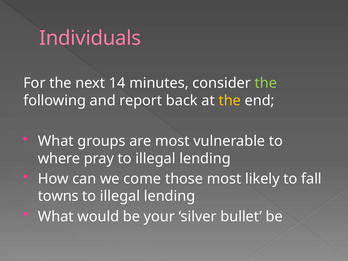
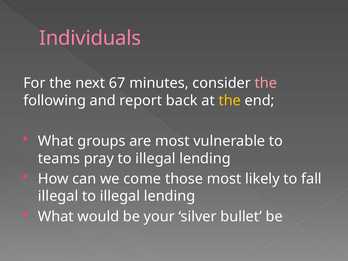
14: 14 -> 67
the at (266, 83) colour: light green -> pink
where: where -> teams
towns at (58, 196): towns -> illegal
